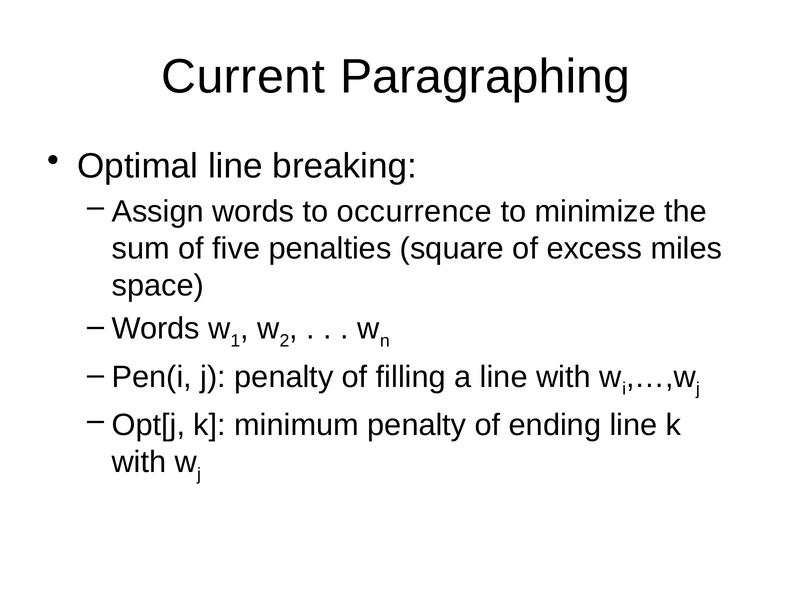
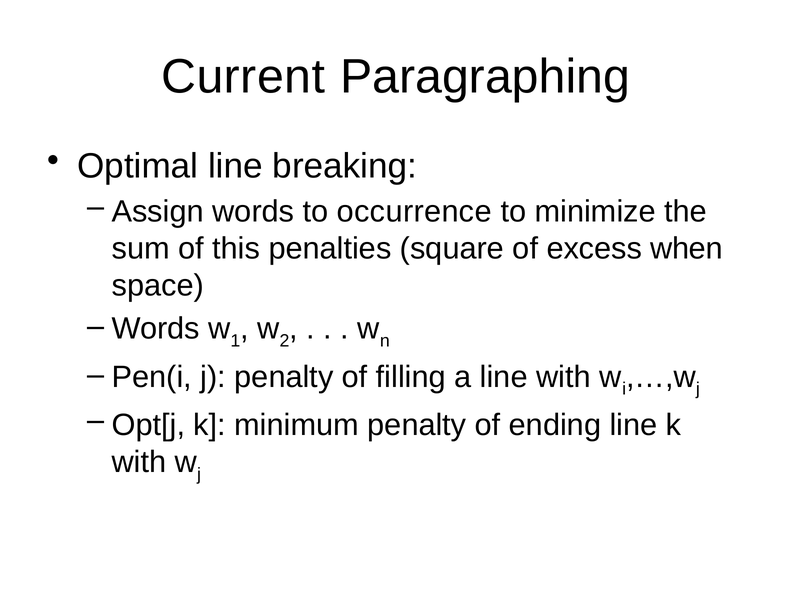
five: five -> this
miles: miles -> when
